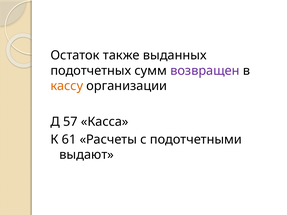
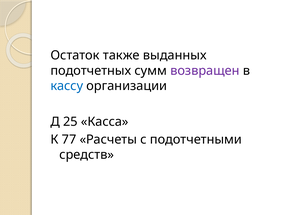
кассу colour: orange -> blue
57: 57 -> 25
61: 61 -> 77
выдают: выдают -> средств
